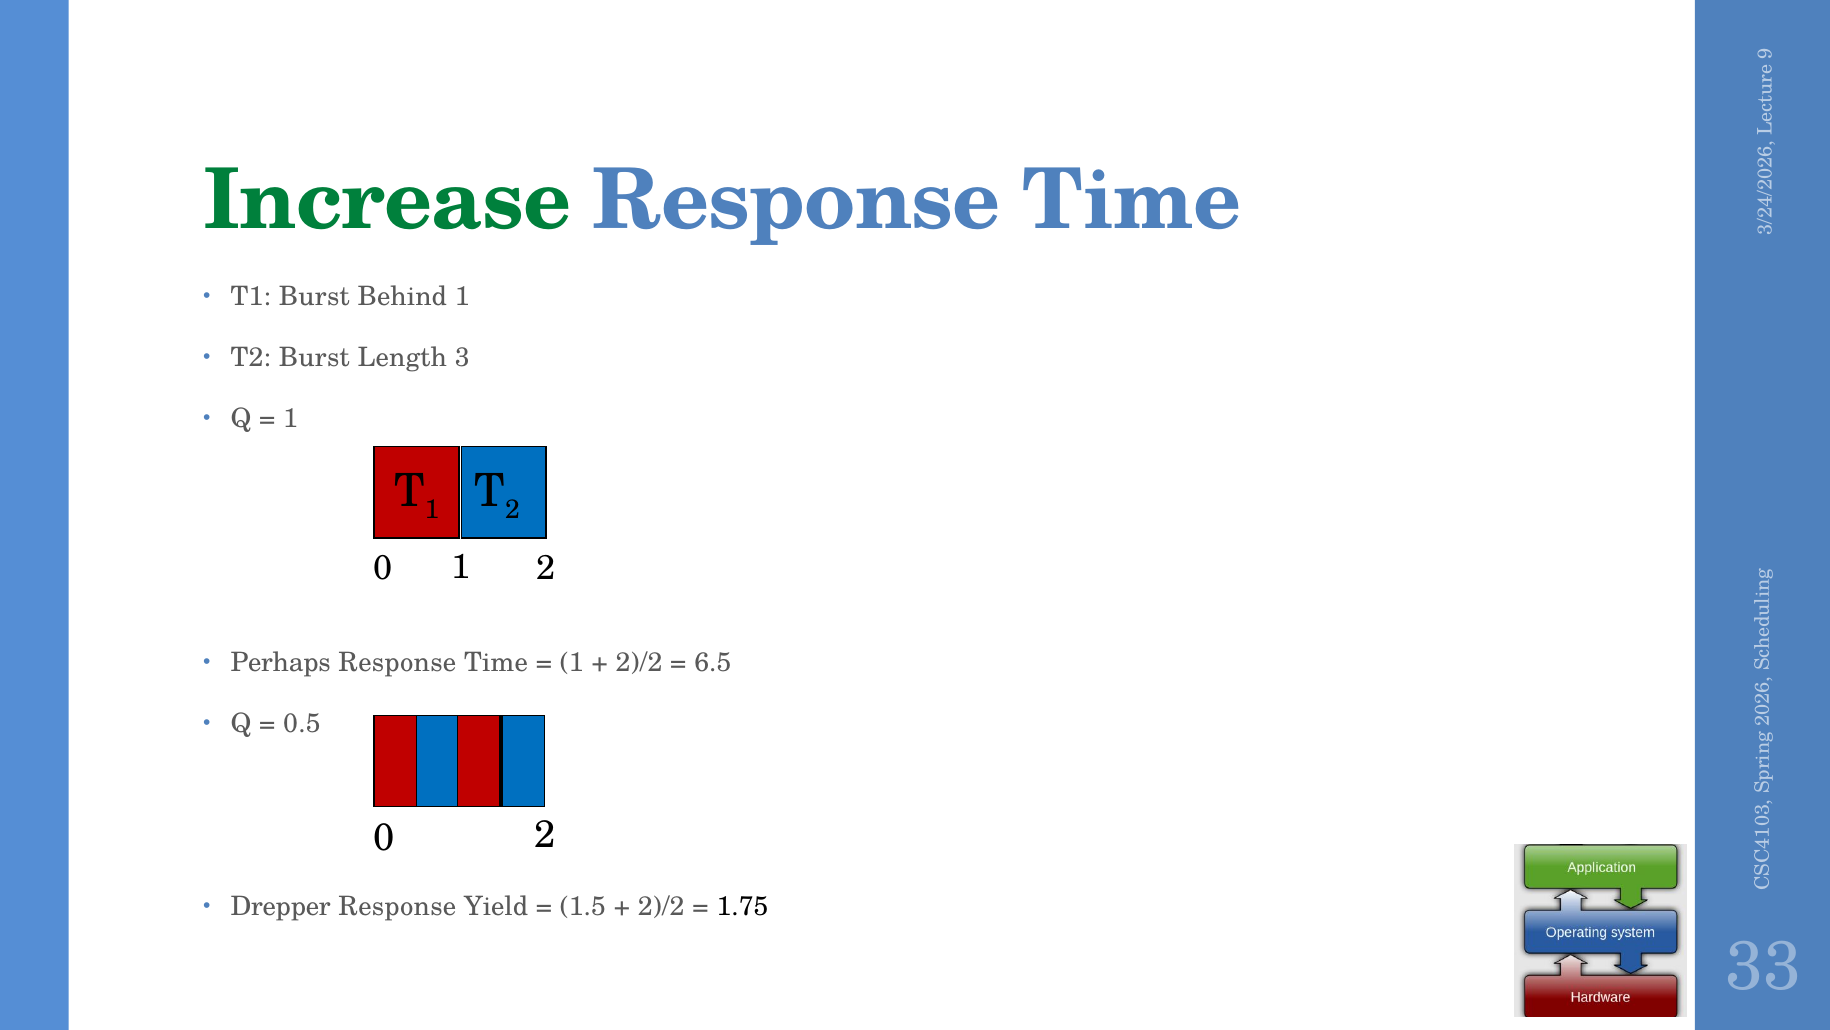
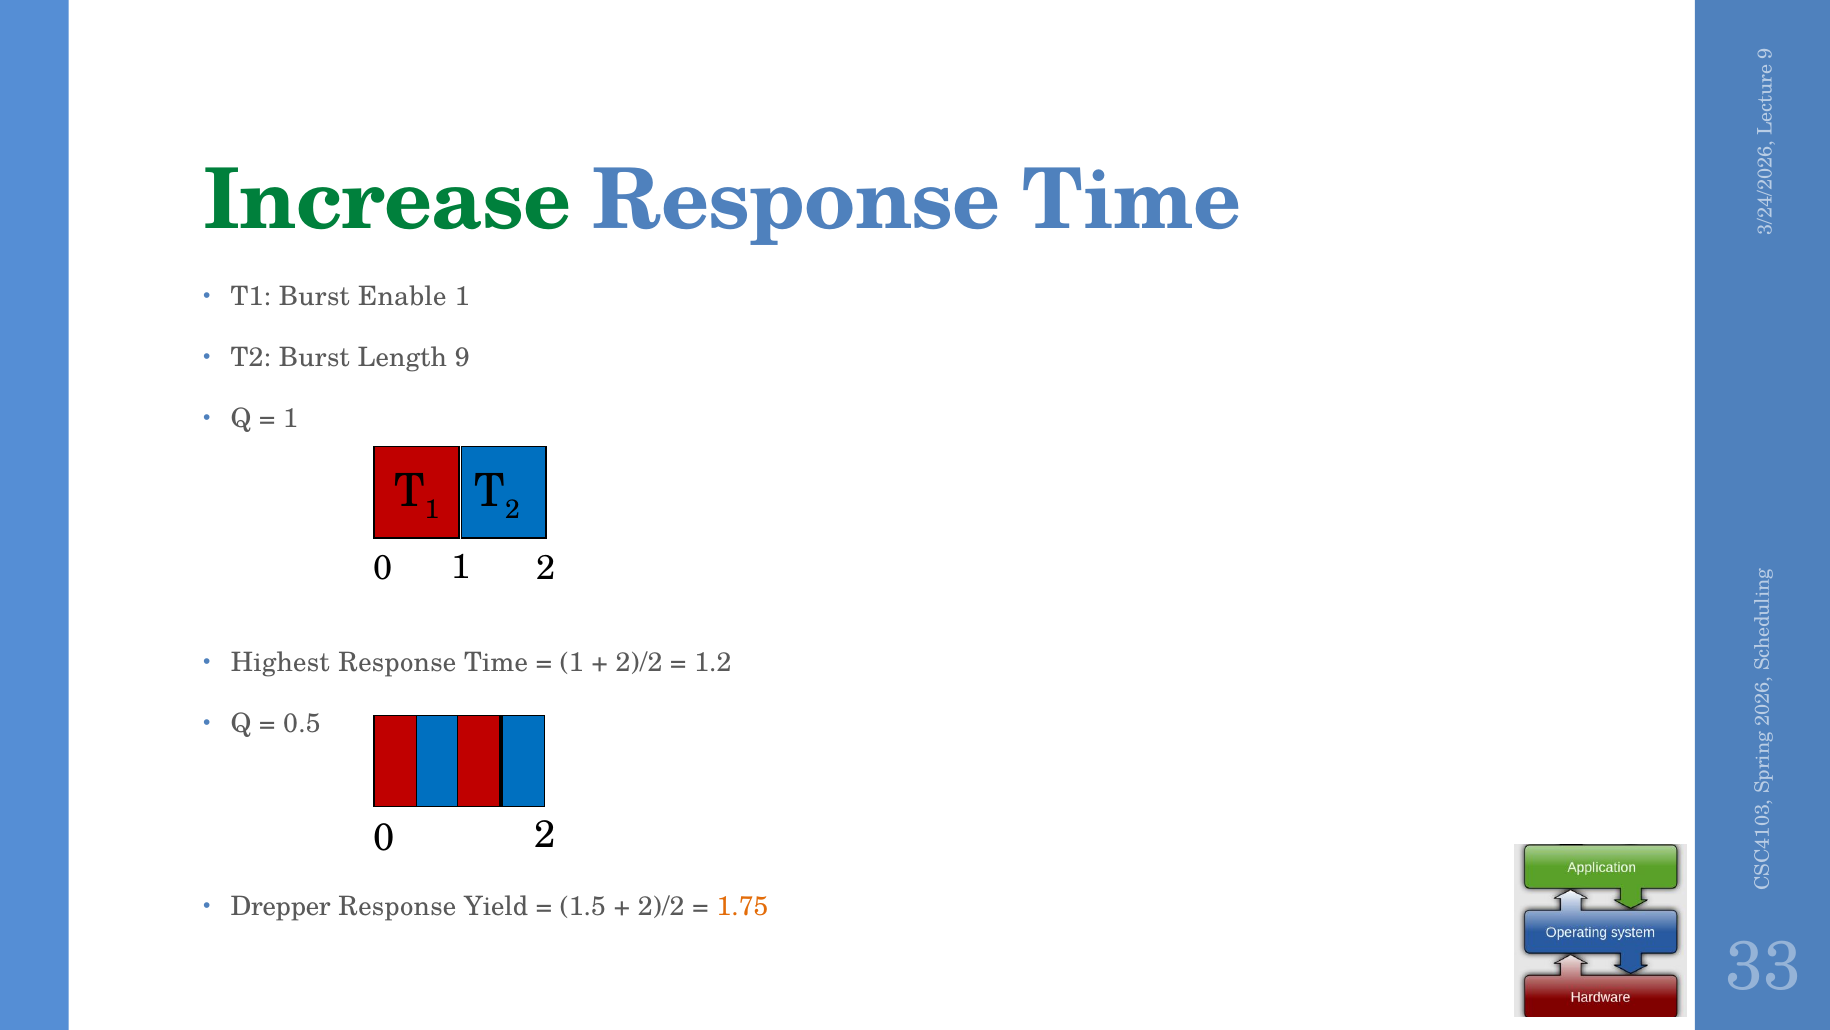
Behind: Behind -> Enable
Length 3: 3 -> 9
Perhaps: Perhaps -> Highest
6.5: 6.5 -> 1.2
1.75 colour: black -> orange
